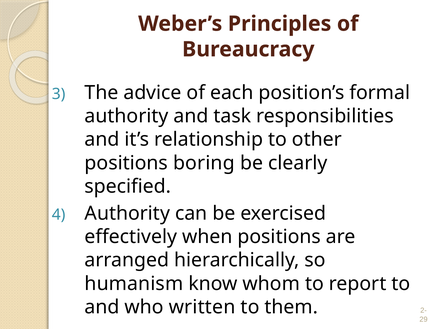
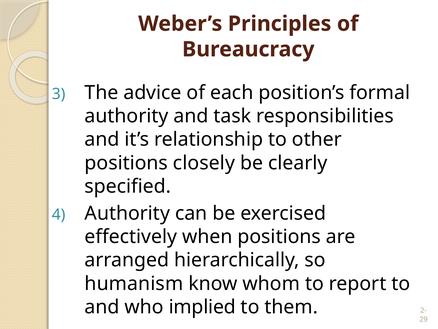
boring: boring -> closely
written: written -> implied
